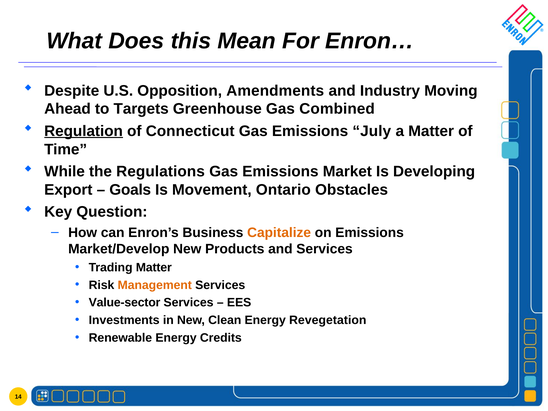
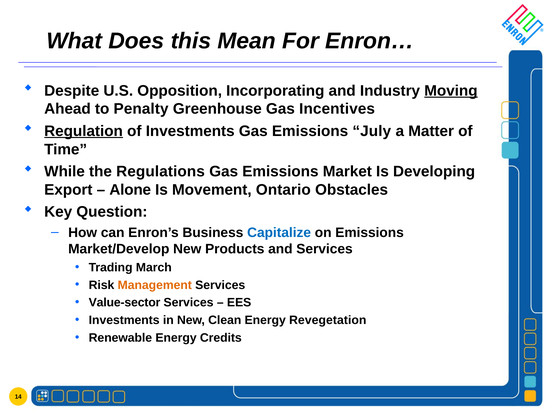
Amendments: Amendments -> Incorporating
Moving underline: none -> present
Targets: Targets -> Penalty
Combined: Combined -> Incentives
of Connecticut: Connecticut -> Investments
Goals: Goals -> Alone
Capitalize colour: orange -> blue
Trading Matter: Matter -> March
